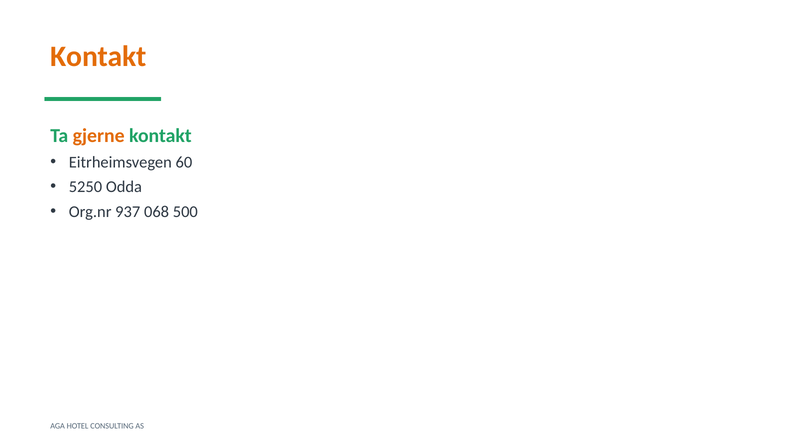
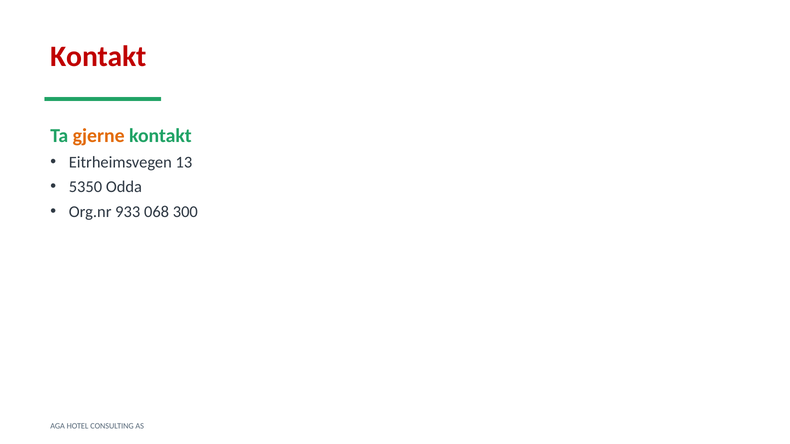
Kontakt at (98, 56) colour: orange -> red
60: 60 -> 13
5250: 5250 -> 5350
937: 937 -> 933
500: 500 -> 300
